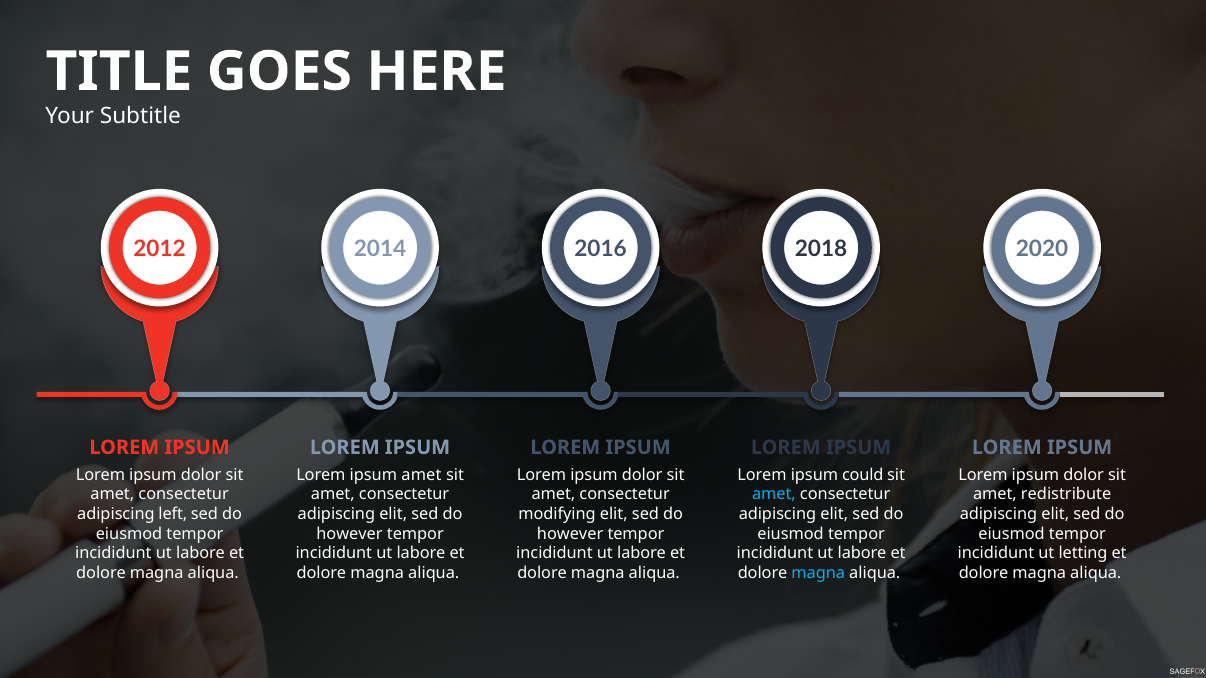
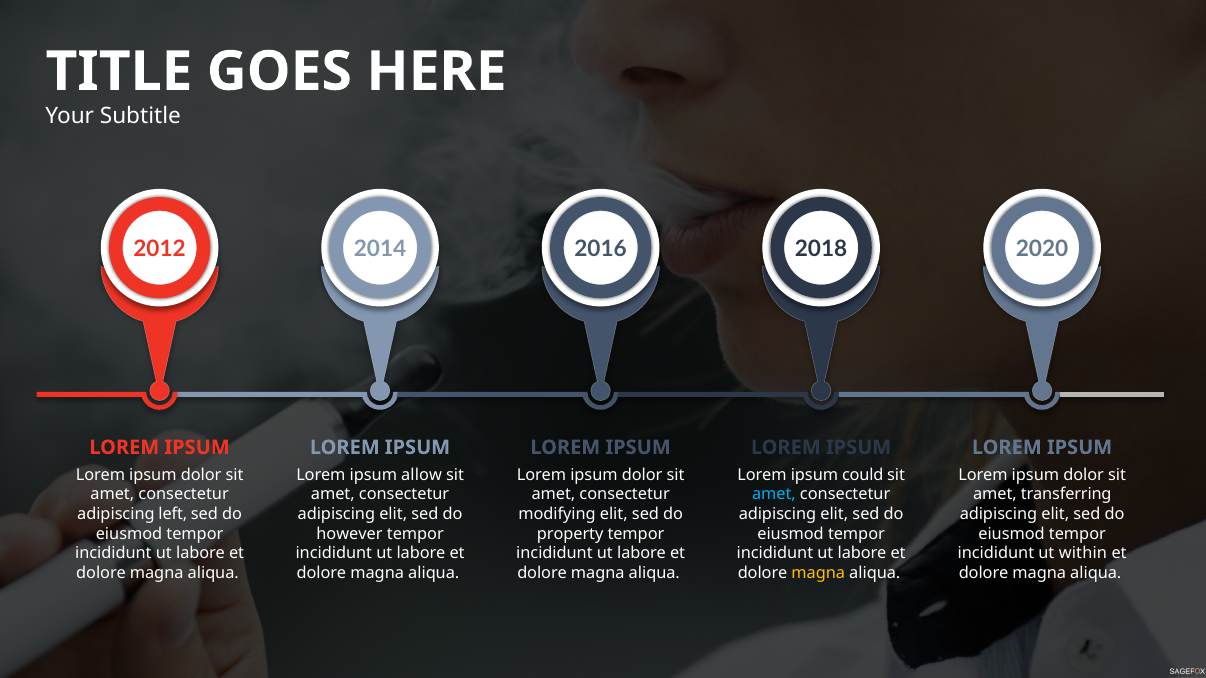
ipsum amet: amet -> allow
redistribute: redistribute -> transferring
however at (570, 534): however -> property
letting: letting -> within
magna at (818, 573) colour: light blue -> yellow
